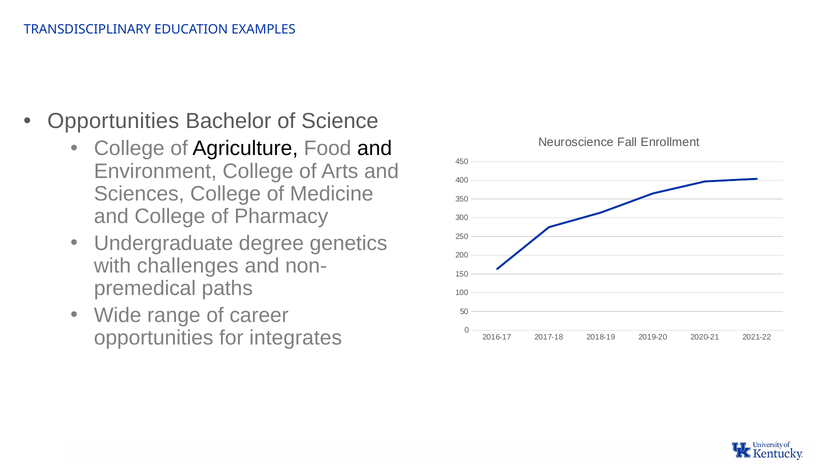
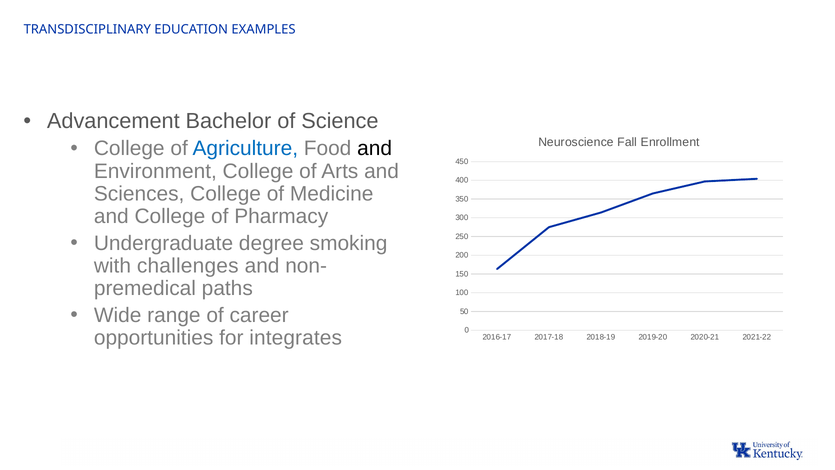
Opportunities at (113, 121): Opportunities -> Advancement
Agriculture colour: black -> blue
genetics: genetics -> smoking
